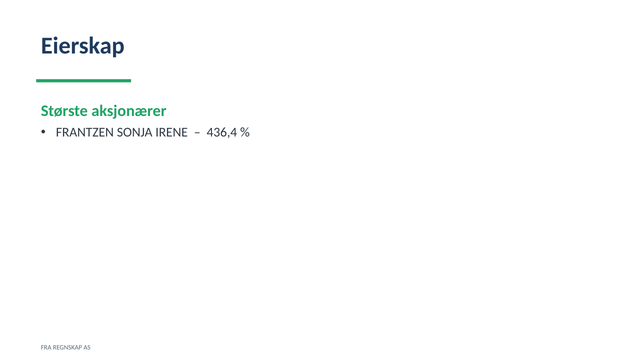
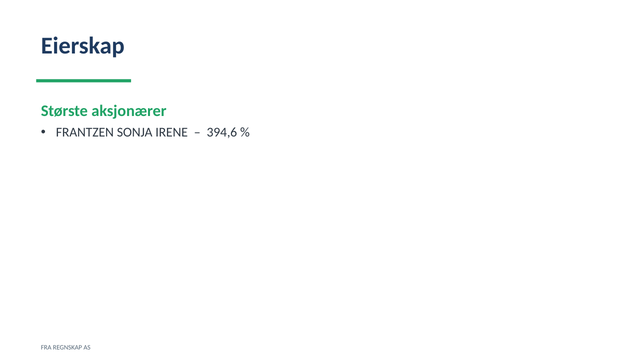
436,4: 436,4 -> 394,6
